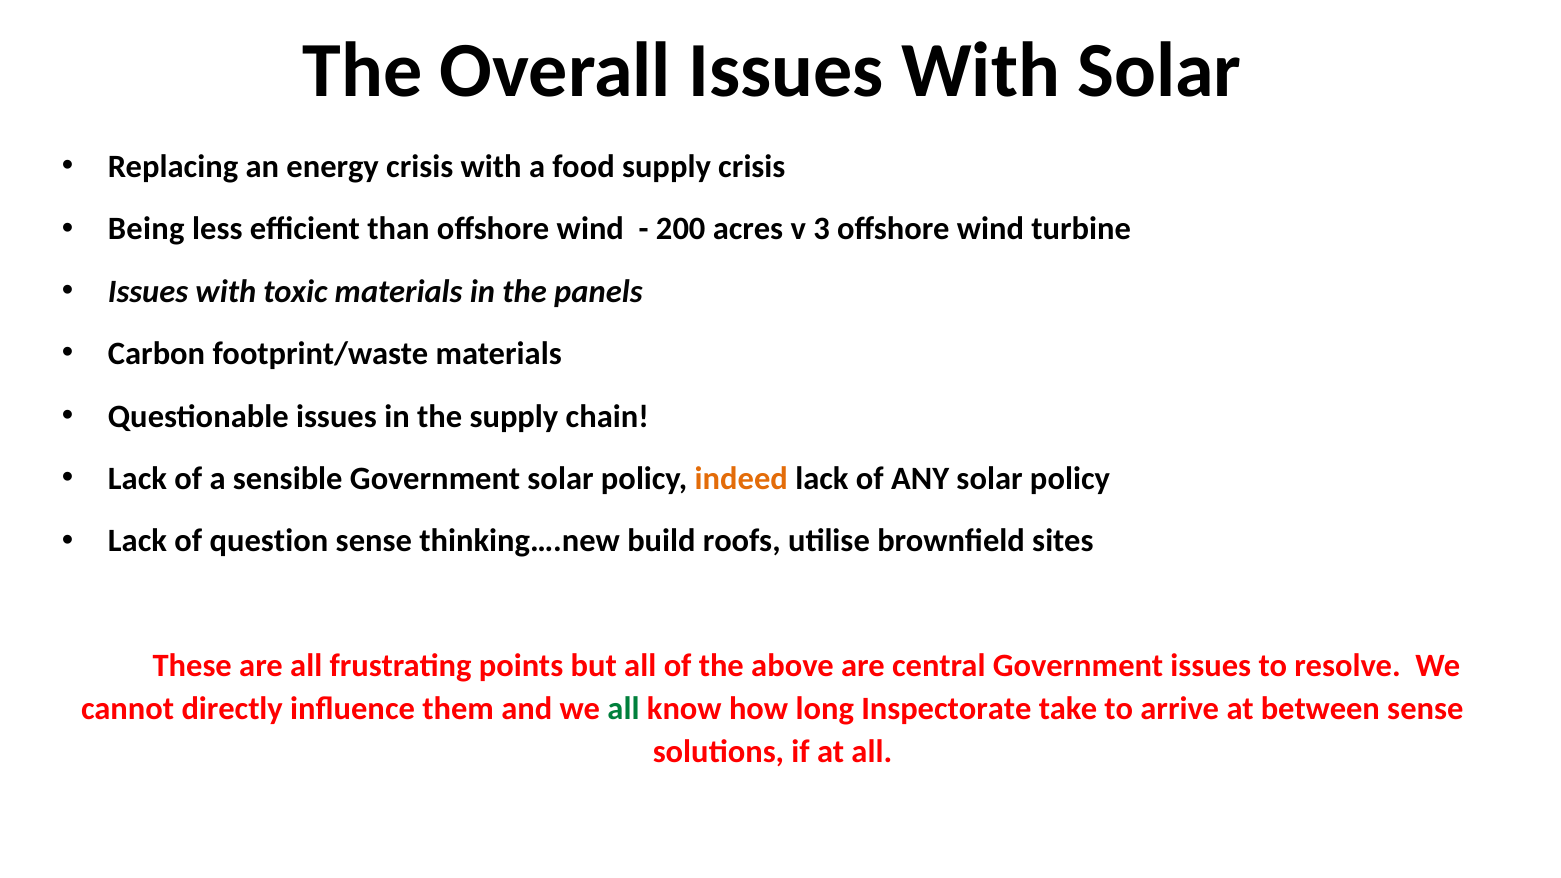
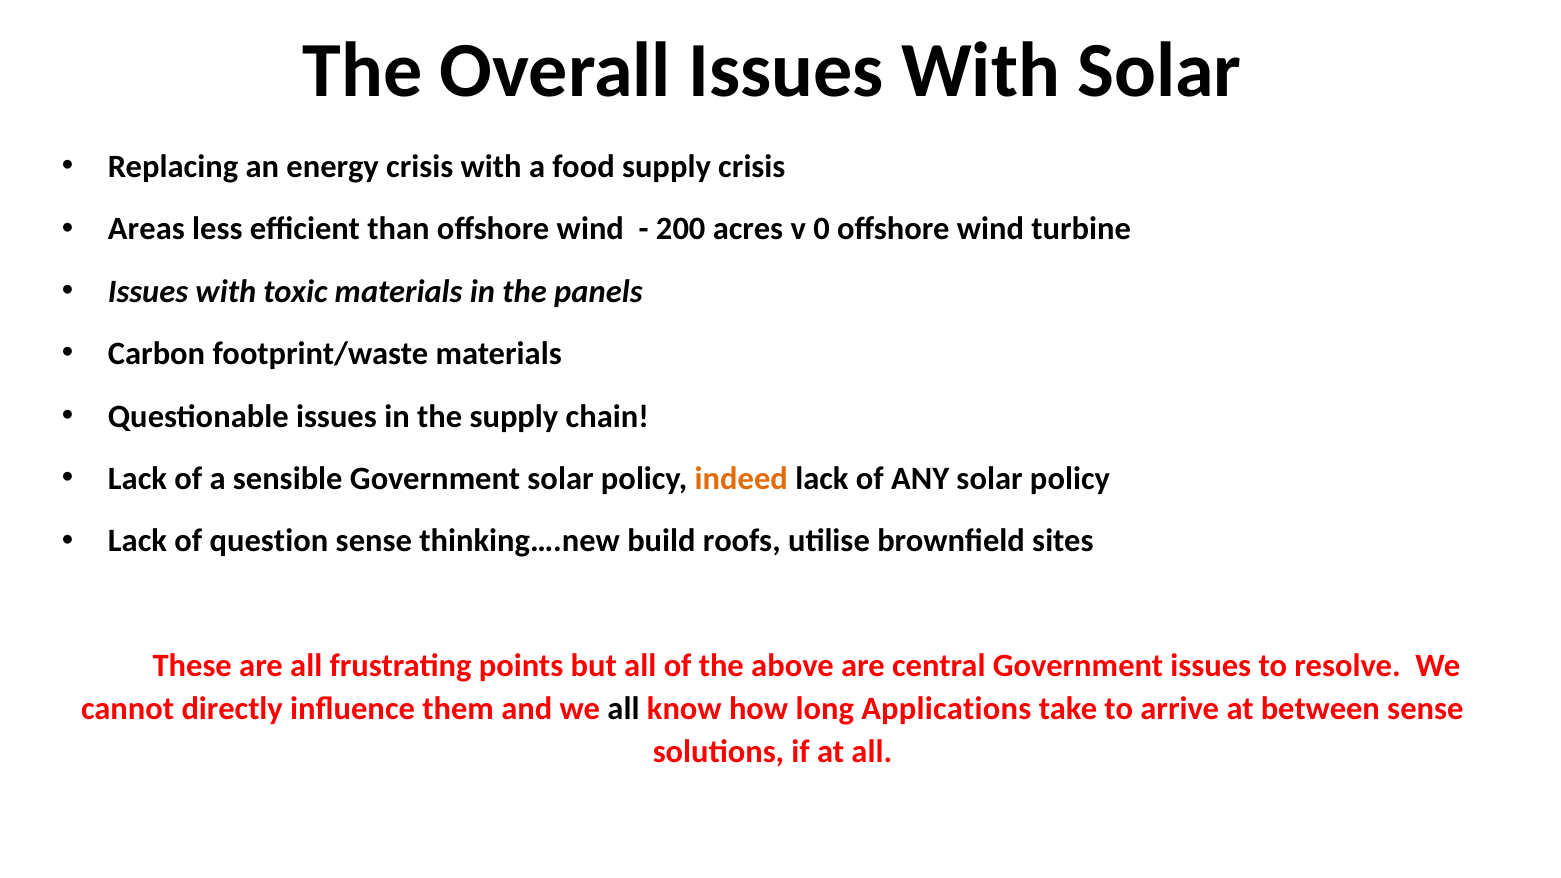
Being: Being -> Areas
3: 3 -> 0
all at (623, 709) colour: green -> black
Inspectorate: Inspectorate -> Applications
